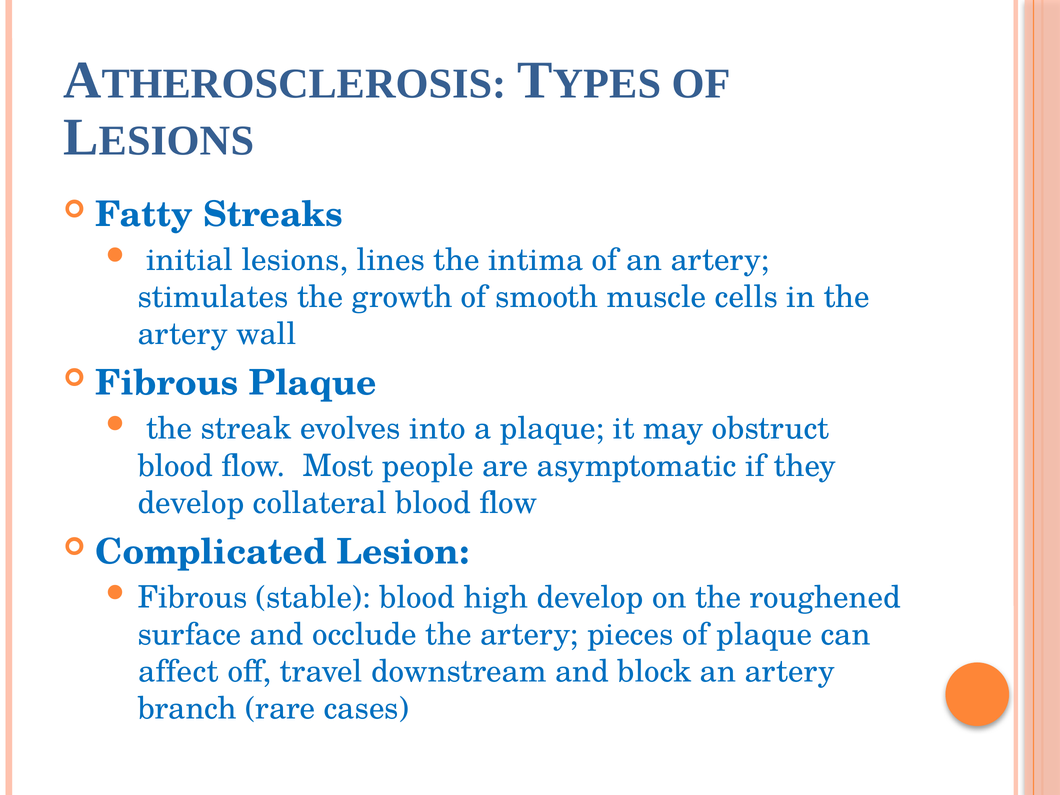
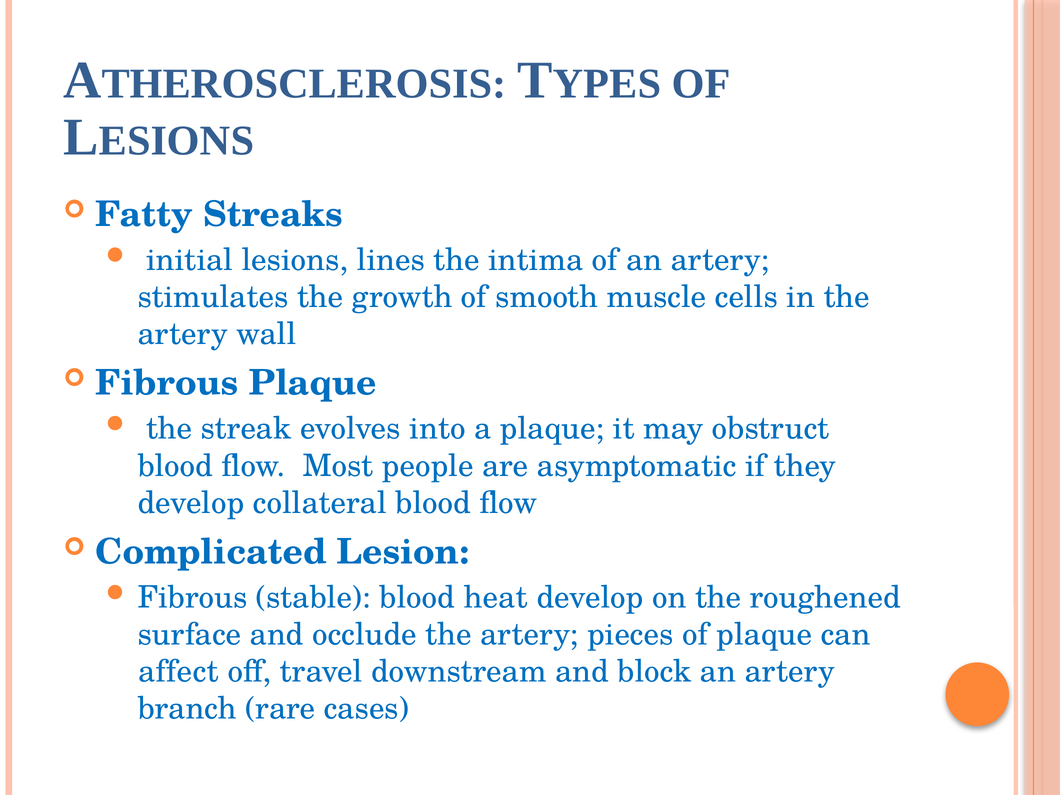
high: high -> heat
